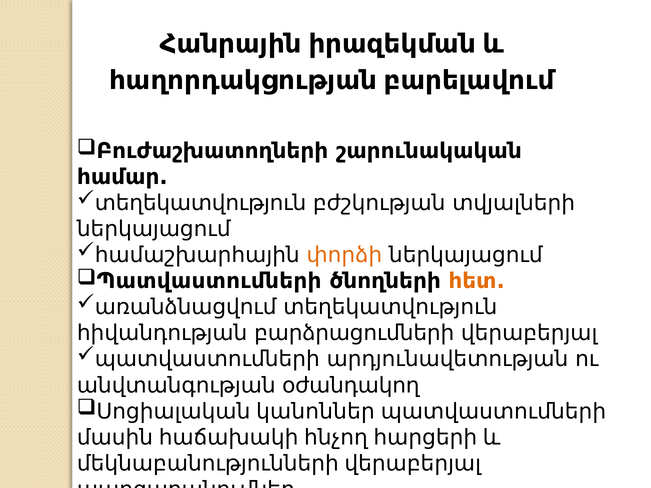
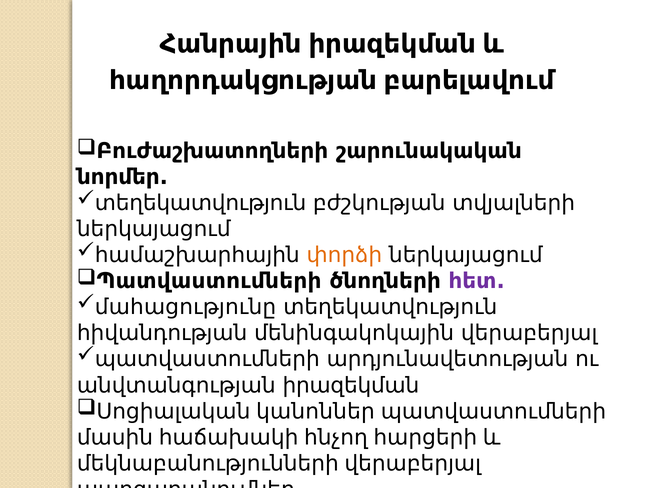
համար: համար -> նորմեր
հետ colour: orange -> purple
առանձնացվում: առանձնացվում -> մահացությունը
բարձրացումների: բարձրացումների -> մենինգակոկային
անվտանգության օժանդակող: օժանդակող -> իրազեկման
